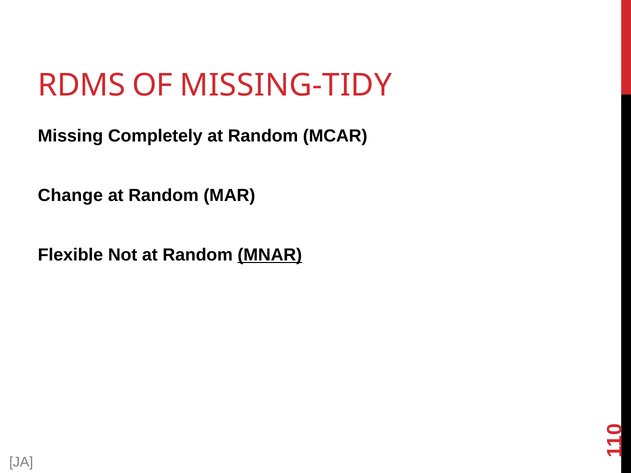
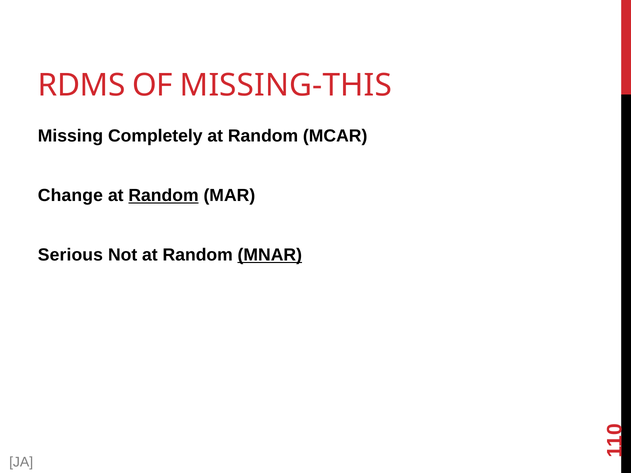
MISSING-TIDY: MISSING-TIDY -> MISSING-THIS
Random at (164, 195) underline: none -> present
Flexible: Flexible -> Serious
